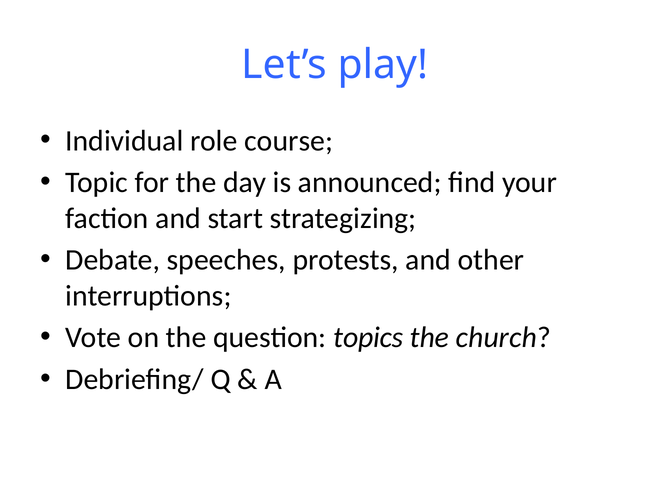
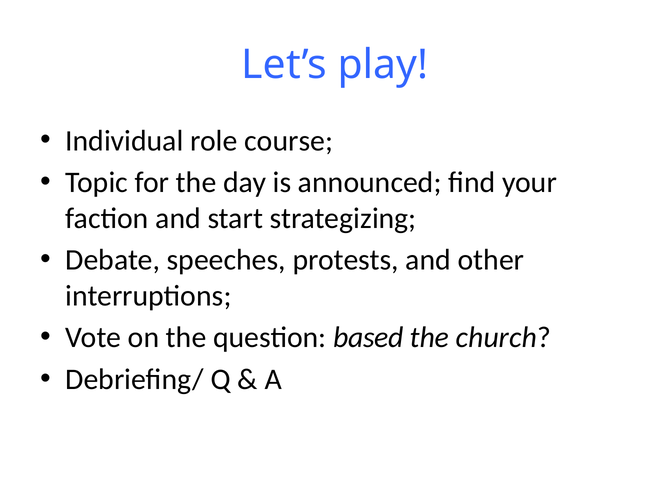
topics: topics -> based
